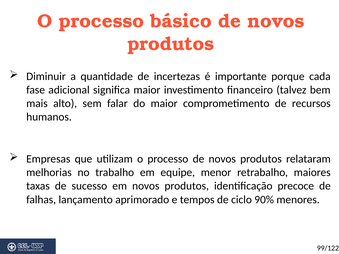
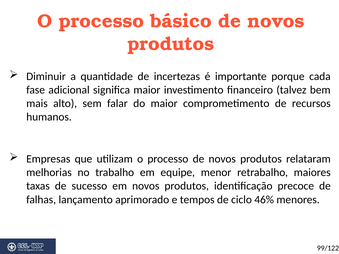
90%: 90% -> 46%
